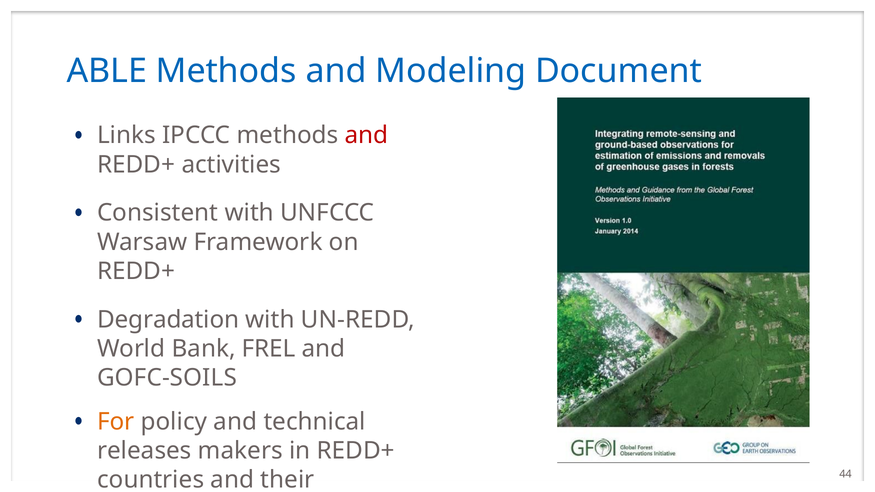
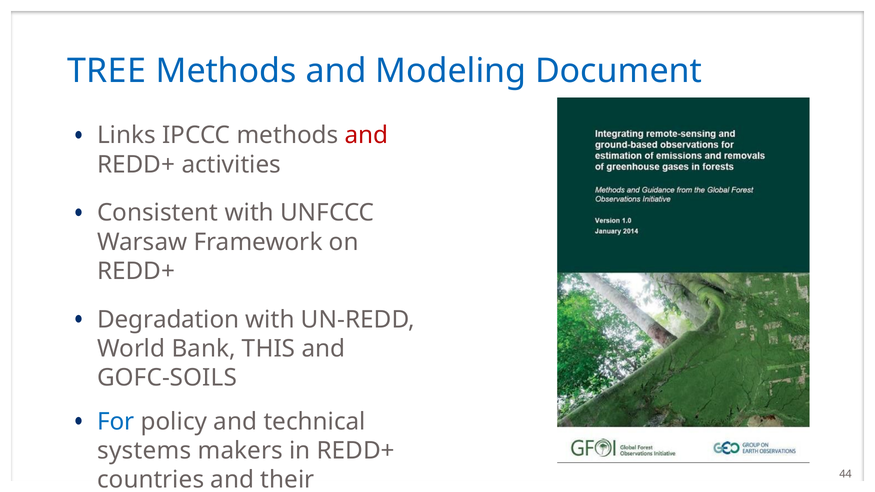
ABLE: ABLE -> TREE
FREL: FREL -> THIS
For colour: orange -> blue
releases: releases -> systems
